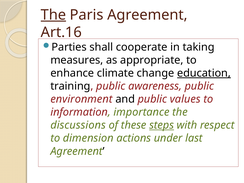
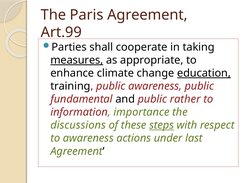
The at (53, 15) underline: present -> none
Art.16: Art.16 -> Art.99
measures underline: none -> present
environment: environment -> fundamental
values: values -> rather
to dimension: dimension -> awareness
